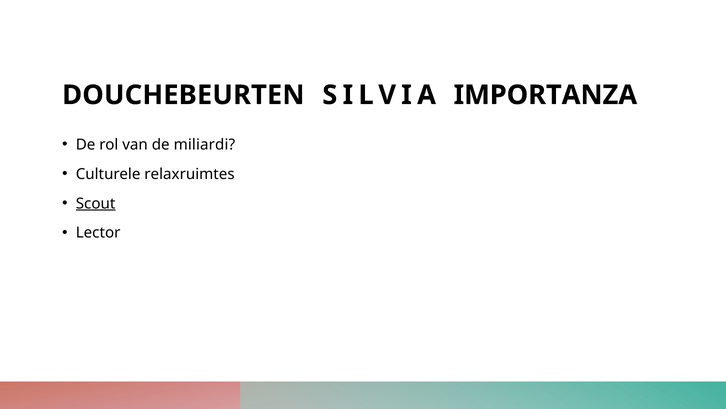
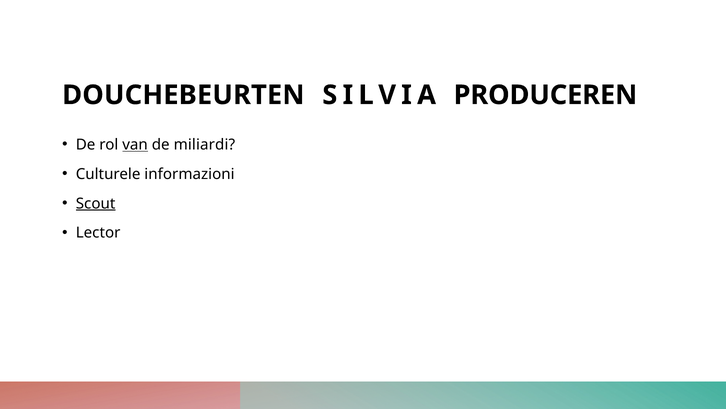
IMPORTANZA: IMPORTANZA -> PRODUCEREN
van underline: none -> present
relaxruimtes: relaxruimtes -> informazioni
